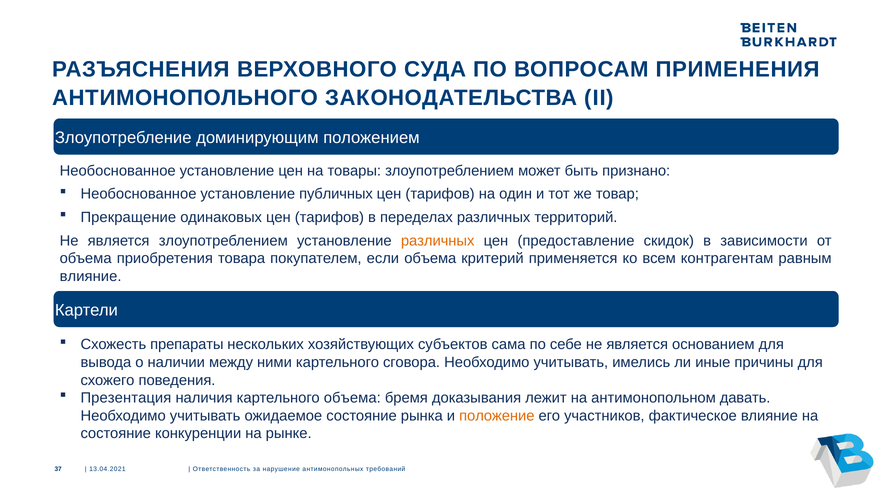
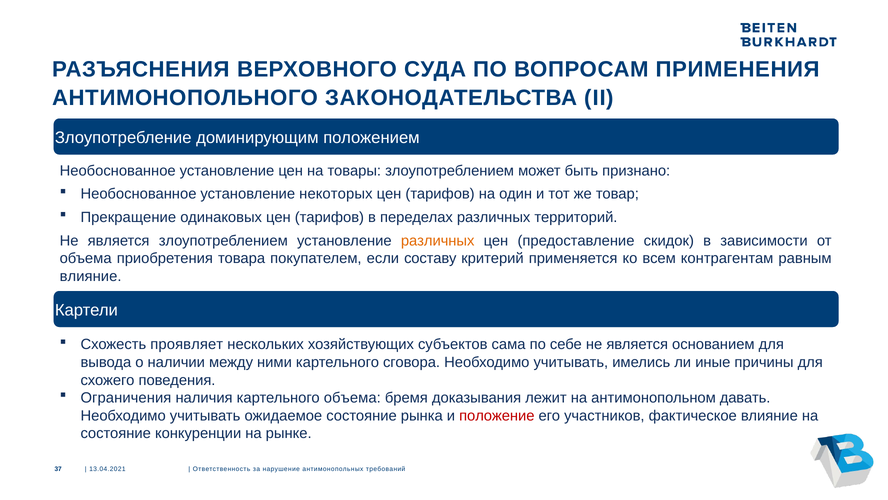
публичных: публичных -> некоторых
если объема: объема -> составу
препараты: препараты -> проявляет
Презентация: Презентация -> Ограничения
положение colour: orange -> red
